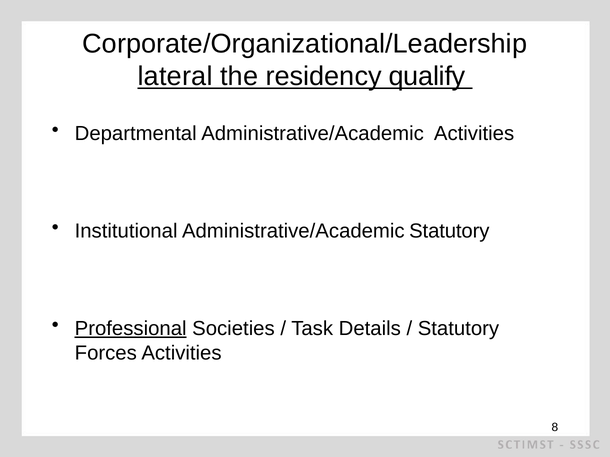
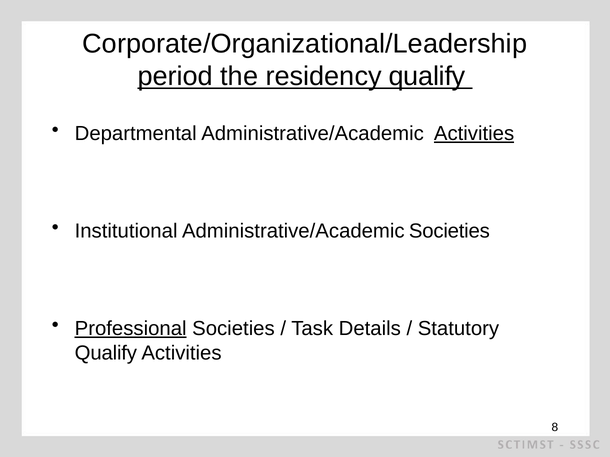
lateral: lateral -> period
Activities at (474, 134) underline: none -> present
Administrative/Academic Statutory: Statutory -> Societies
Forces at (106, 353): Forces -> Qualify
